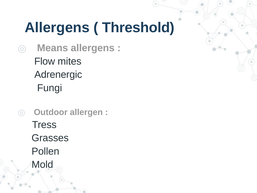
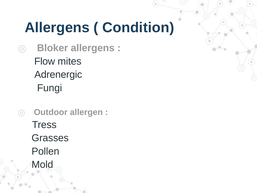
Threshold: Threshold -> Condition
Means: Means -> Bloker
